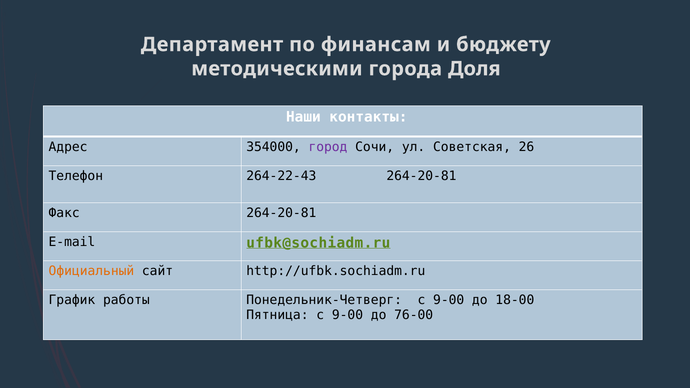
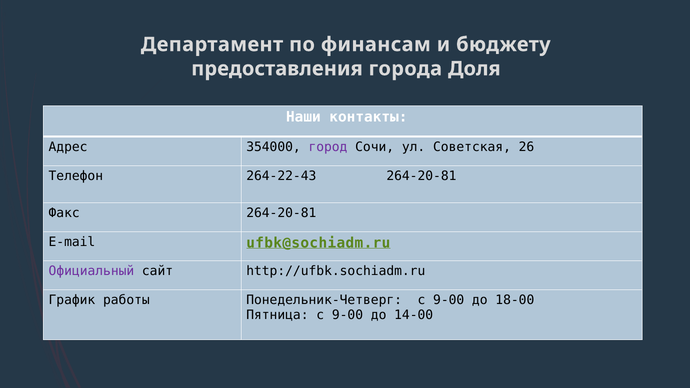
методическими: методическими -> предоставления
Официальный colour: orange -> purple
76-00: 76-00 -> 14-00
